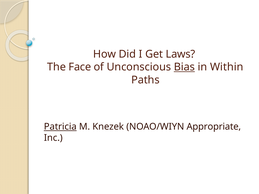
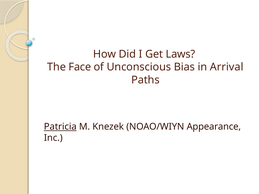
Bias underline: present -> none
Within: Within -> Arrival
Appropriate: Appropriate -> Appearance
